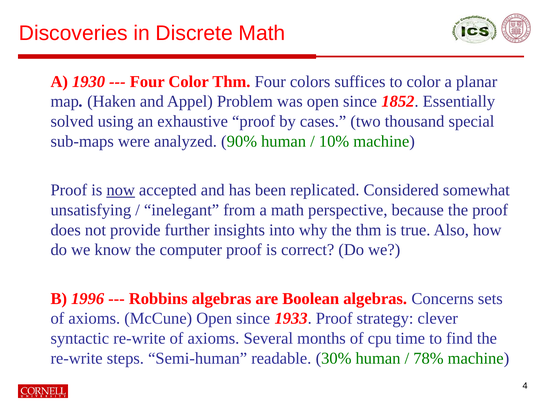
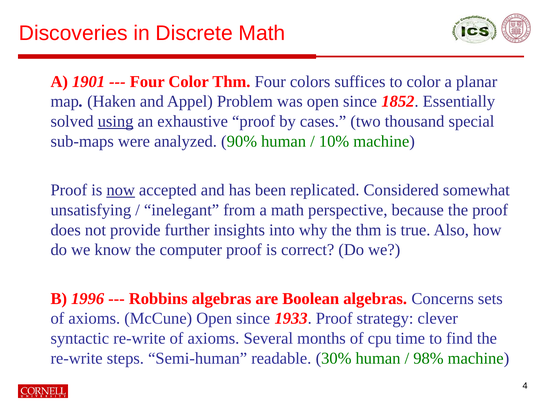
1930: 1930 -> 1901
using underline: none -> present
78%: 78% -> 98%
